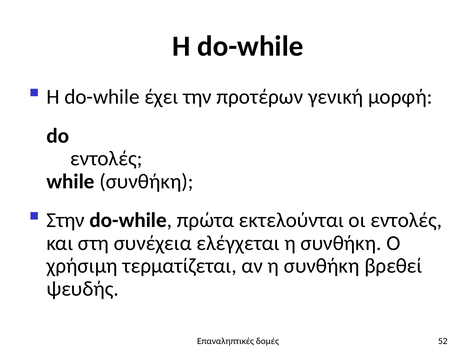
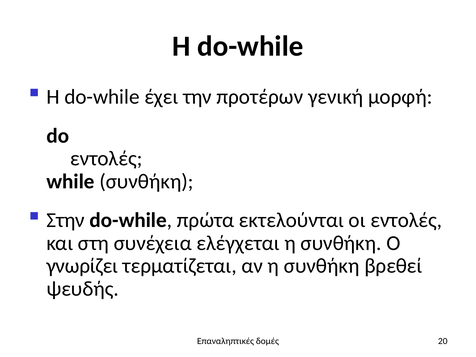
χρήσιμη: χρήσιμη -> γνωρίζει
52: 52 -> 20
